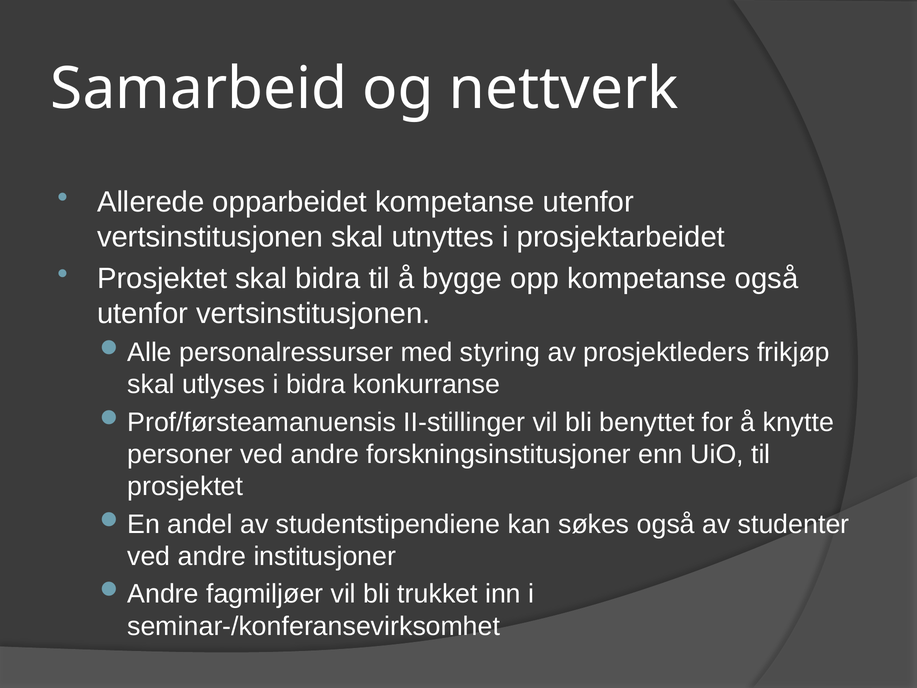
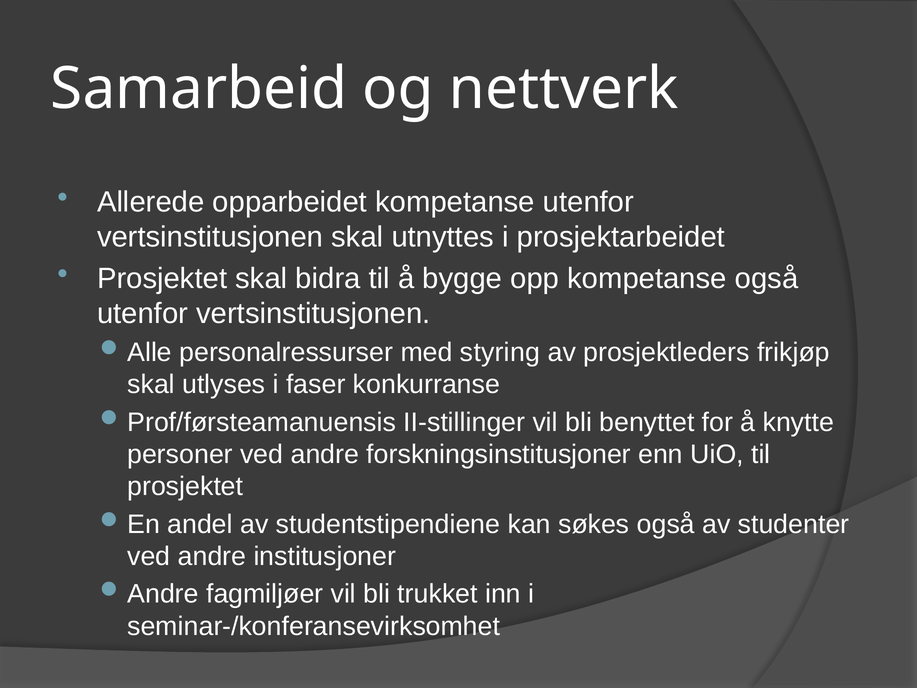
i bidra: bidra -> faser
